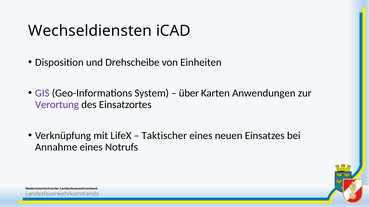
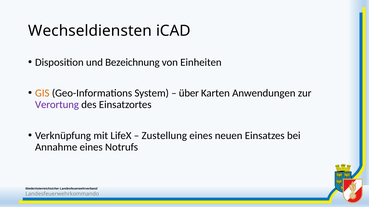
Drehscheibe: Drehscheibe -> Bezeichnung
GIS colour: purple -> orange
Taktischer: Taktischer -> Zustellung
